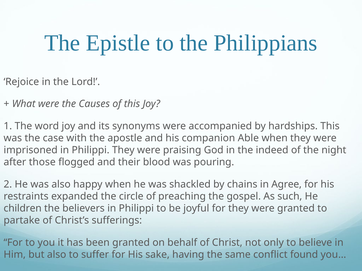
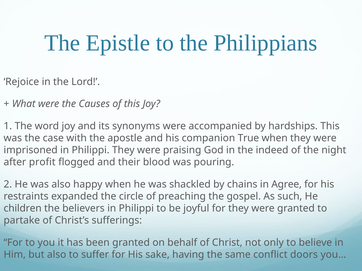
Able: Able -> True
those: those -> profit
found: found -> doors
